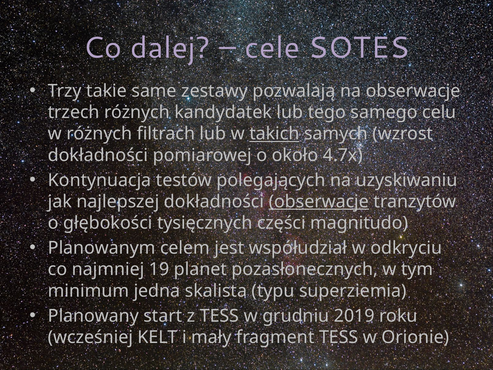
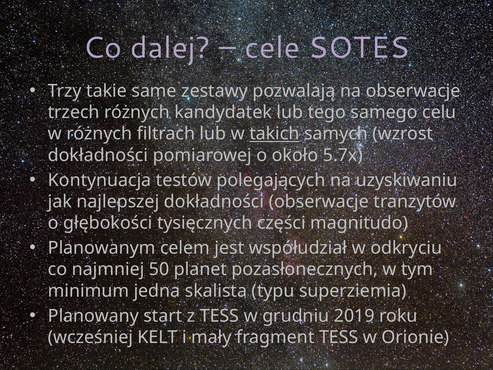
4.7x: 4.7x -> 5.7x
obserwacje at (319, 201) underline: present -> none
19: 19 -> 50
